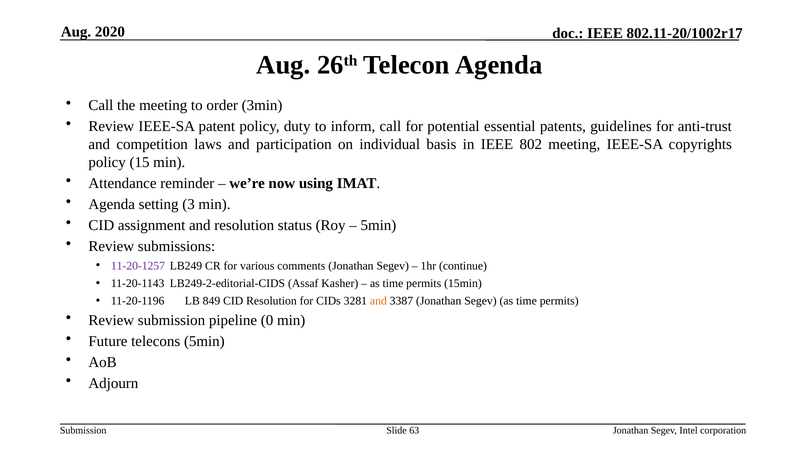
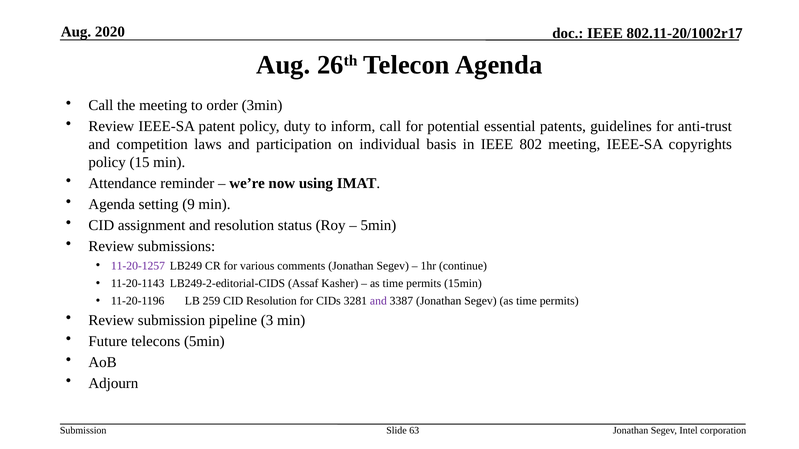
3: 3 -> 9
849: 849 -> 259
and at (378, 301) colour: orange -> purple
0: 0 -> 3
